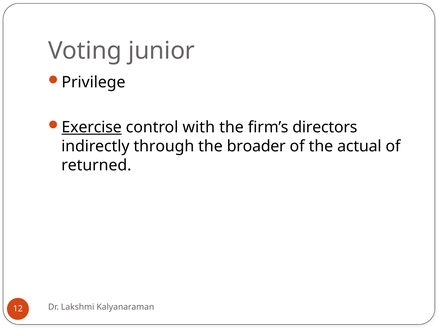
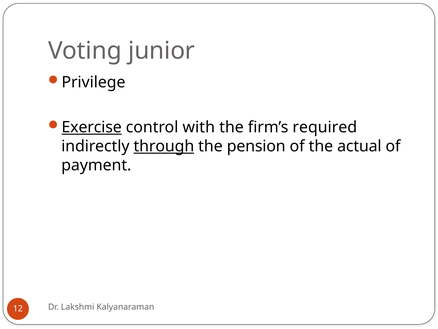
directors: directors -> required
through underline: none -> present
broader: broader -> pension
returned: returned -> payment
